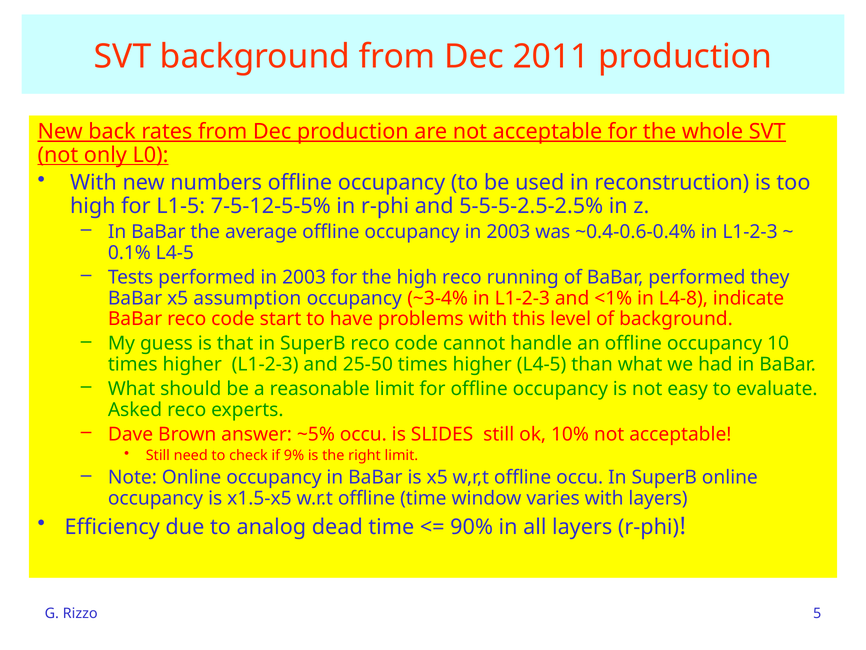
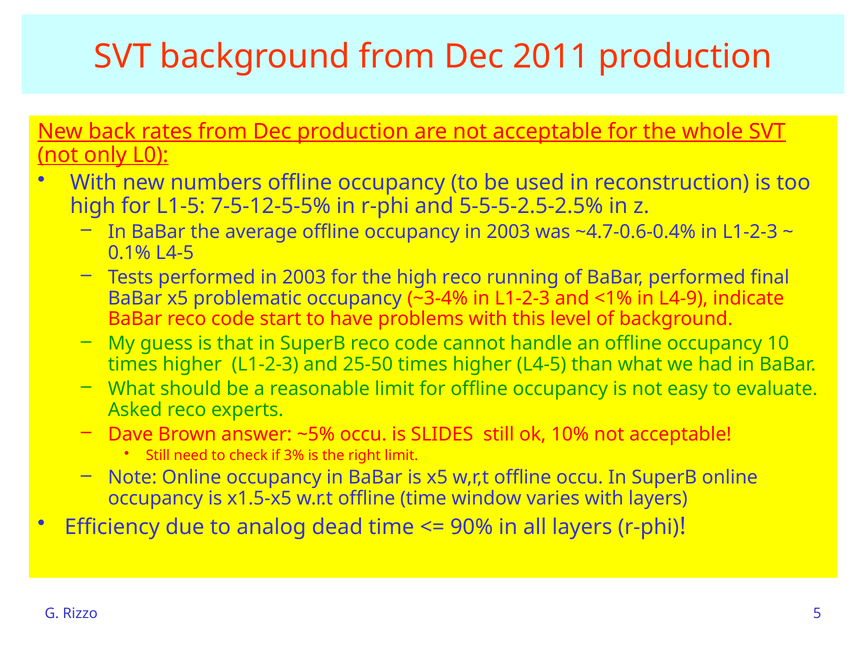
~0.4-0.6-0.4%: ~0.4-0.6-0.4% -> ~4.7-0.6-0.4%
they: they -> final
assumption: assumption -> problematic
L4-8: L4-8 -> L4-9
9%: 9% -> 3%
